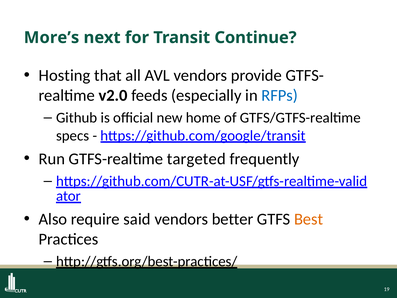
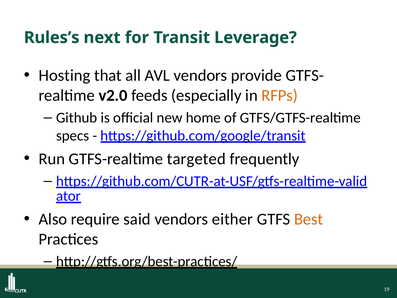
More’s: More’s -> Rules’s
Continue: Continue -> Leverage
RFPs colour: blue -> orange
better: better -> either
